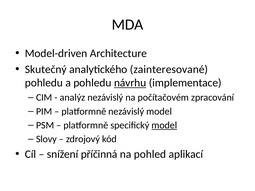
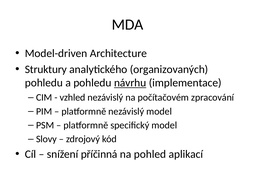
Skutečný: Skutečný -> Struktury
zainteresované: zainteresované -> organizovaných
analýz: analýz -> vzhled
model at (164, 125) underline: present -> none
